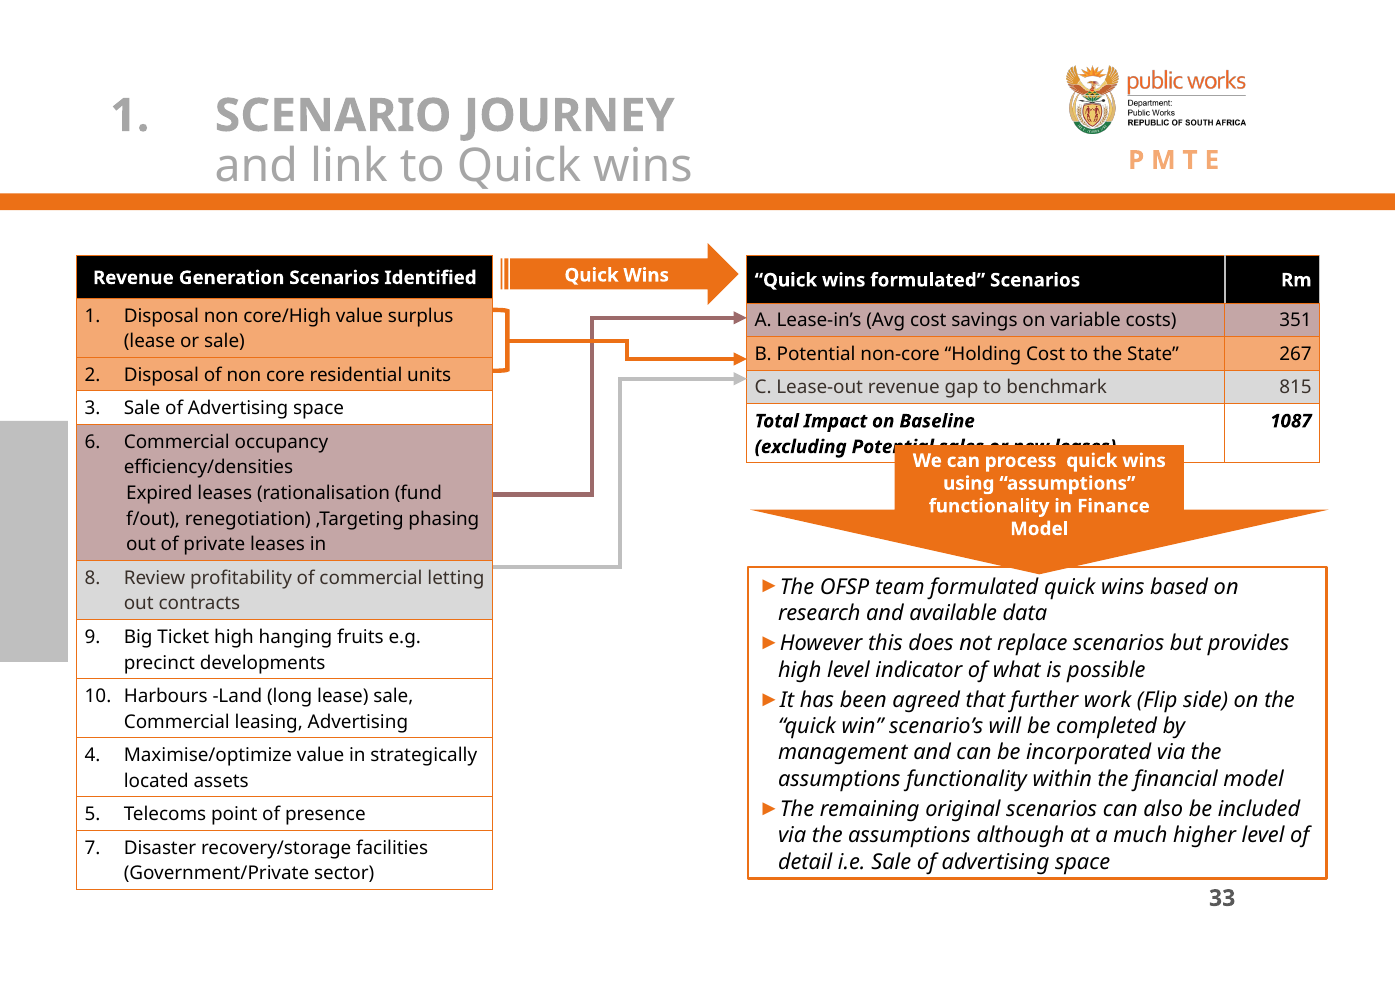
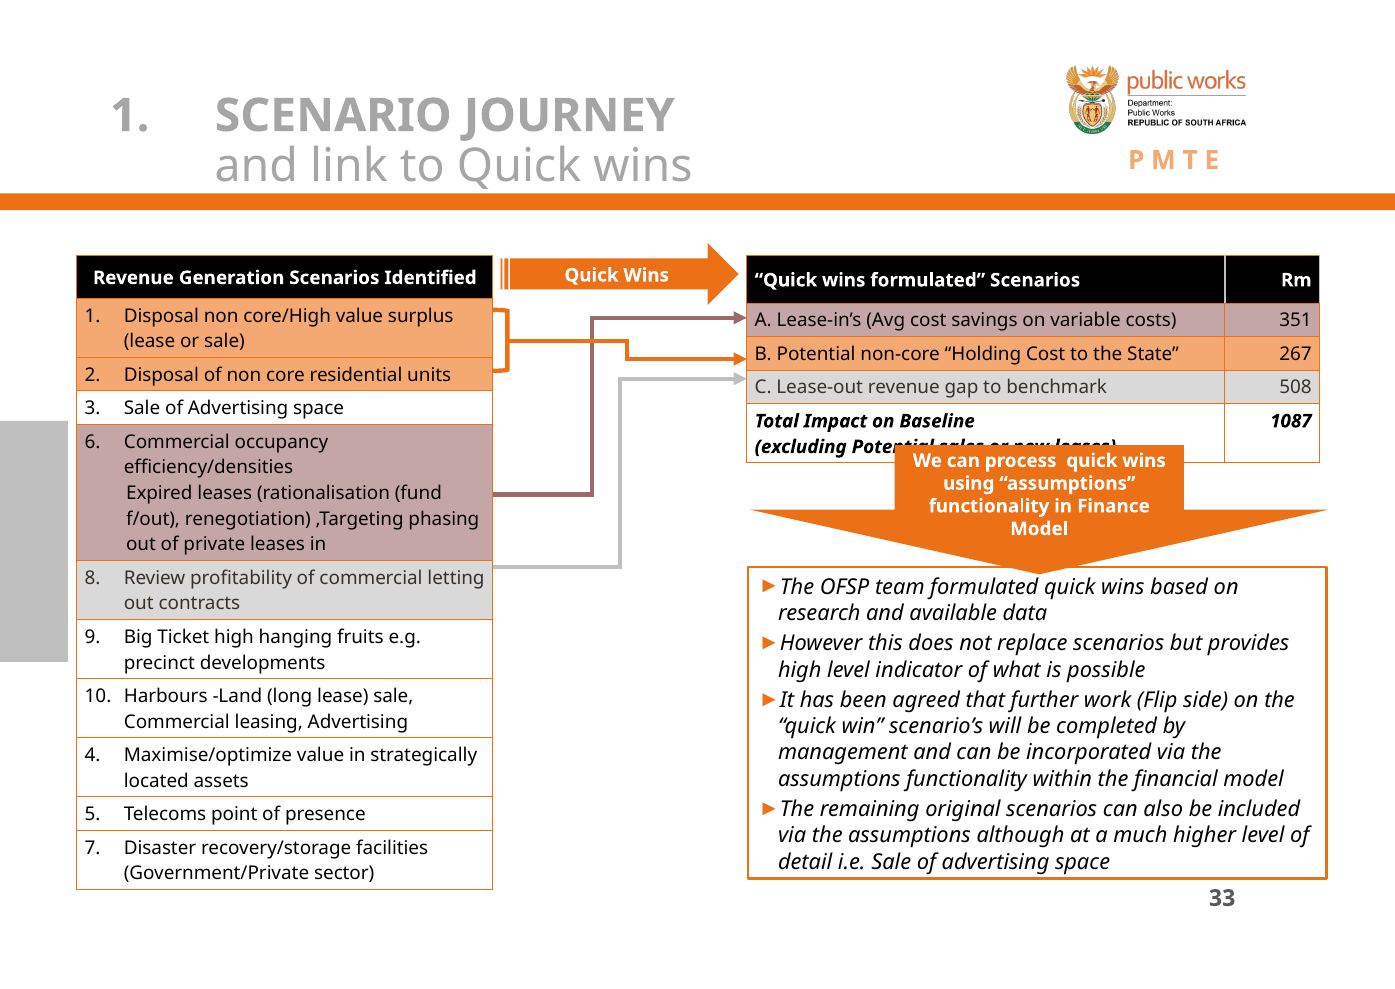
815: 815 -> 508
